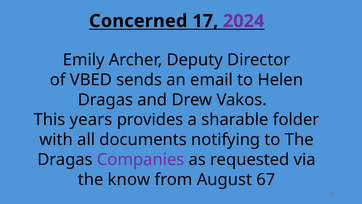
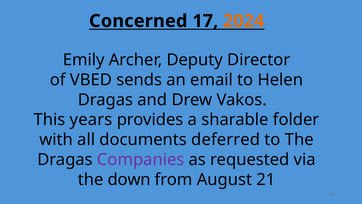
2024 colour: purple -> orange
notifying: notifying -> deferred
know: know -> down
67: 67 -> 21
